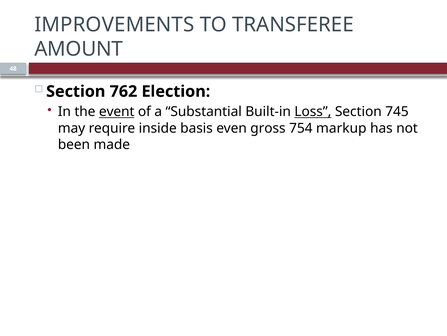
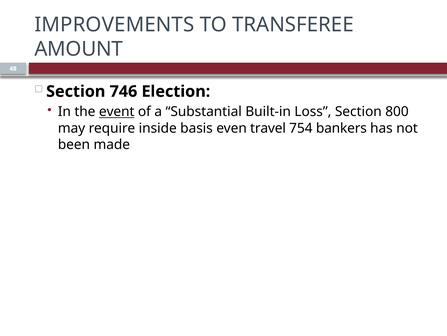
762: 762 -> 746
Loss underline: present -> none
745: 745 -> 800
gross: gross -> travel
markup: markup -> bankers
